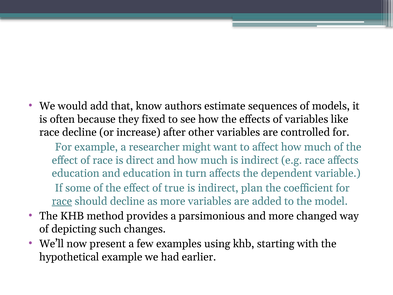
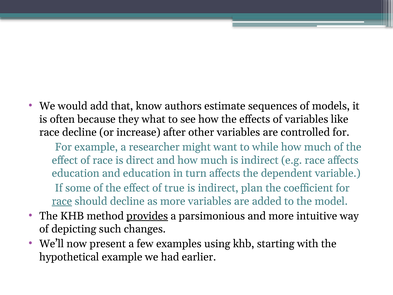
fixed: fixed -> what
affect: affect -> while
provides underline: none -> present
changed: changed -> intuitive
